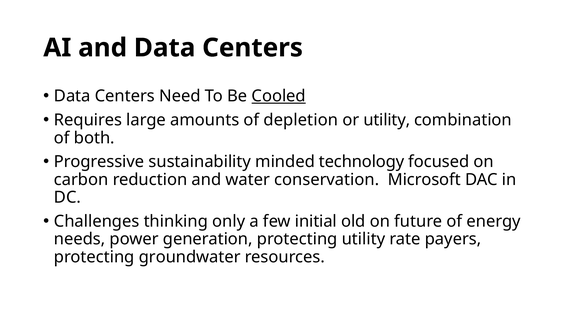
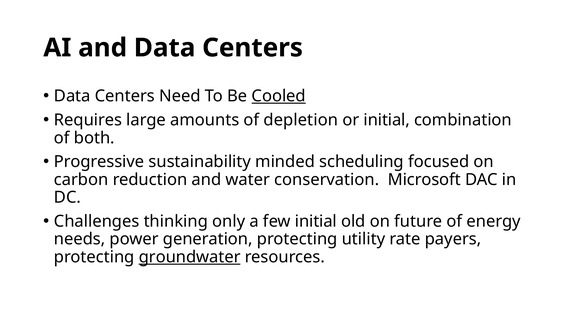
or utility: utility -> initial
technology: technology -> scheduling
groundwater underline: none -> present
